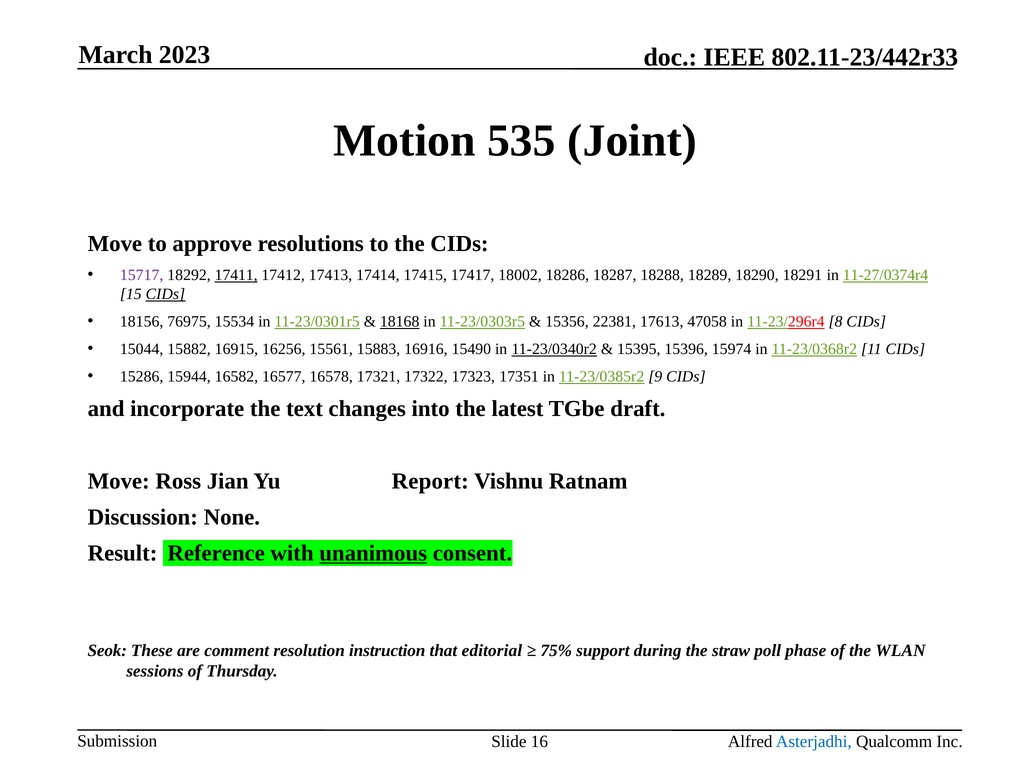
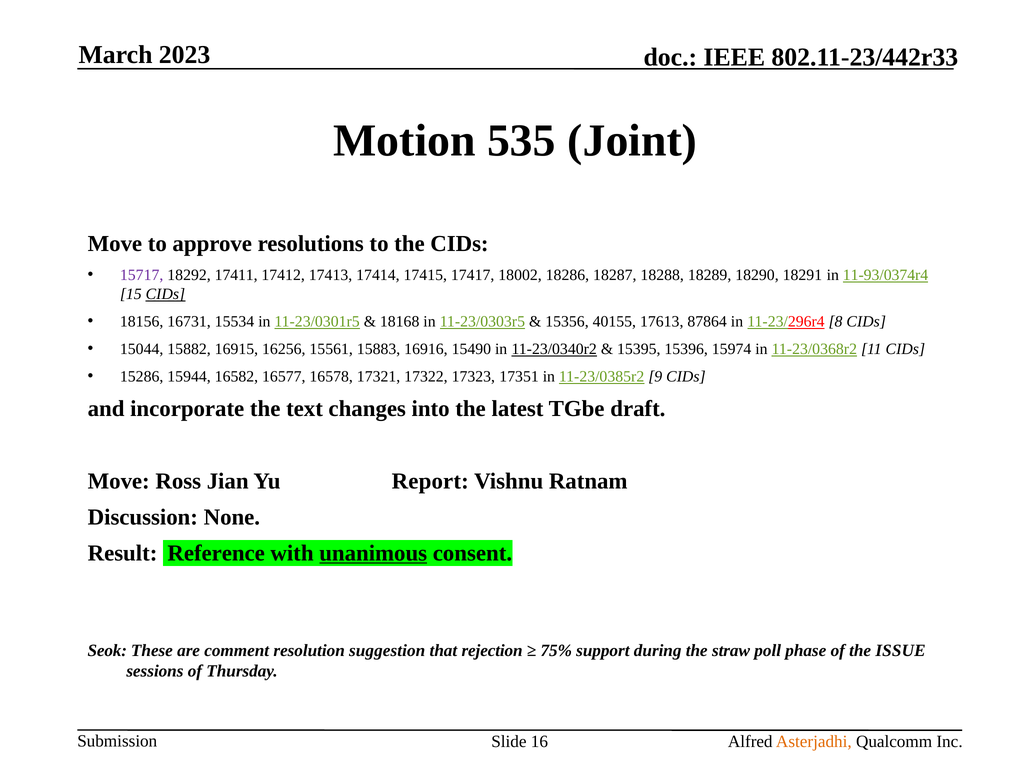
17411 underline: present -> none
11-27/0374r4: 11-27/0374r4 -> 11-93/0374r4
76975: 76975 -> 16731
18168 underline: present -> none
22381: 22381 -> 40155
47058: 47058 -> 87864
instruction: instruction -> suggestion
editorial: editorial -> rejection
WLAN: WLAN -> ISSUE
Asterjadhi colour: blue -> orange
